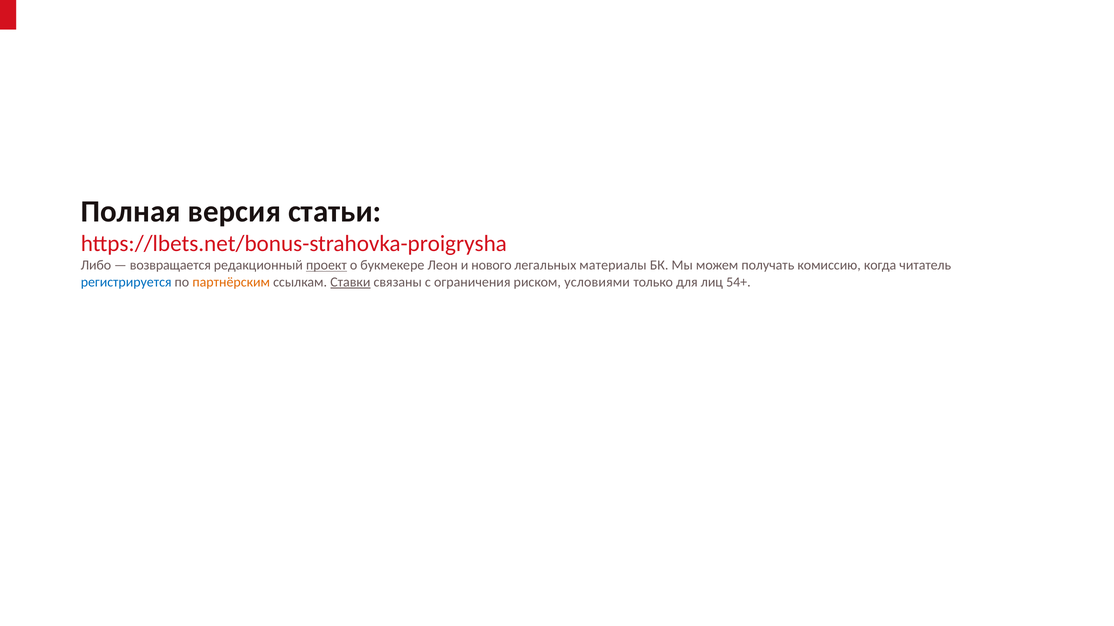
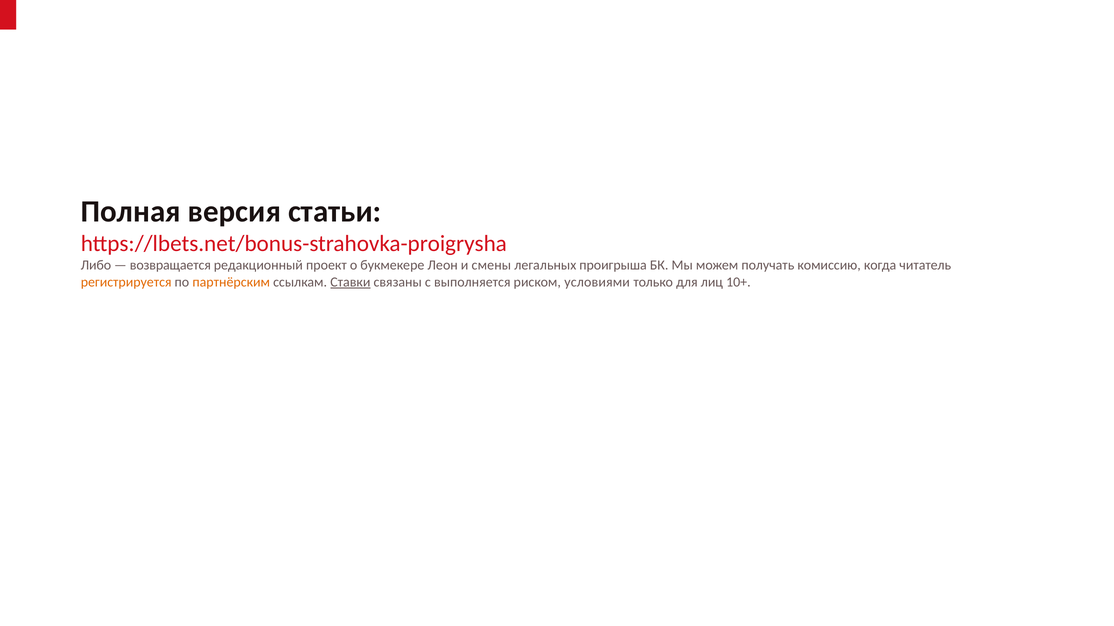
проект underline: present -> none
нового: нового -> смены
материалы: материалы -> проигрыша
регистрируется colour: blue -> orange
ограничения: ограничения -> выполняется
54+: 54+ -> 10+
